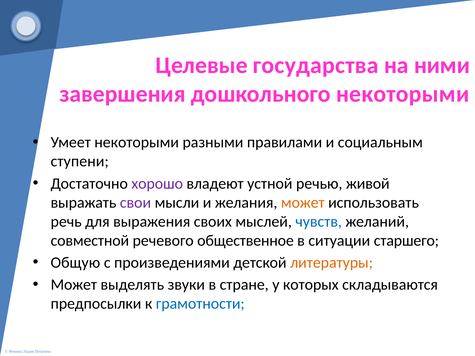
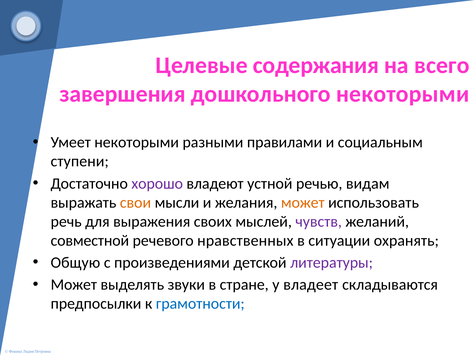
государства: государства -> содержания
ними: ними -> всего
живой: живой -> видам
свои colour: purple -> orange
чувств colour: blue -> purple
общественное: общественное -> нравственных
старшего: старшего -> охранять
литературы colour: orange -> purple
которых: которых -> владеет
